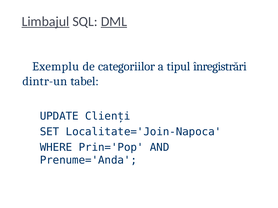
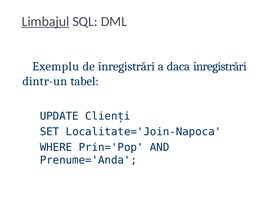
DML underline: present -> none
de categoriilor: categoriilor -> înregistrări
tipul: tipul -> daca
